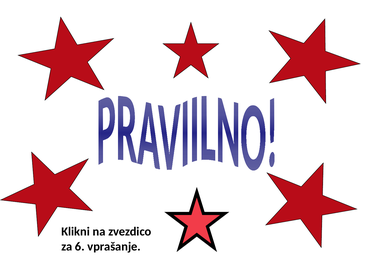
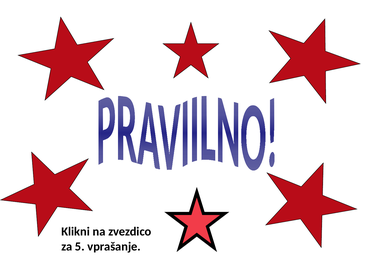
6: 6 -> 5
